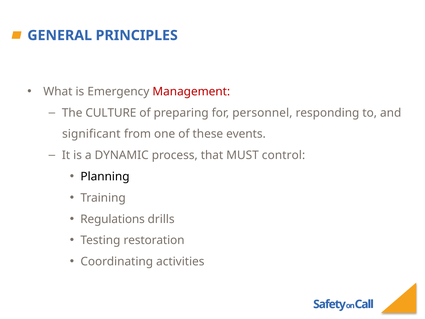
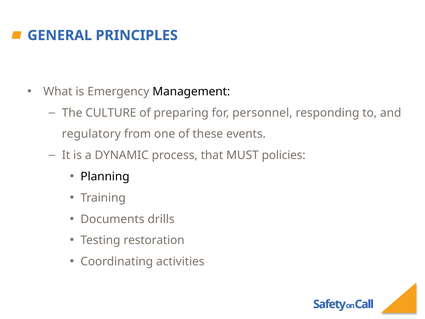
Management colour: red -> black
significant: significant -> regulatory
control: control -> policies
Regulations: Regulations -> Documents
